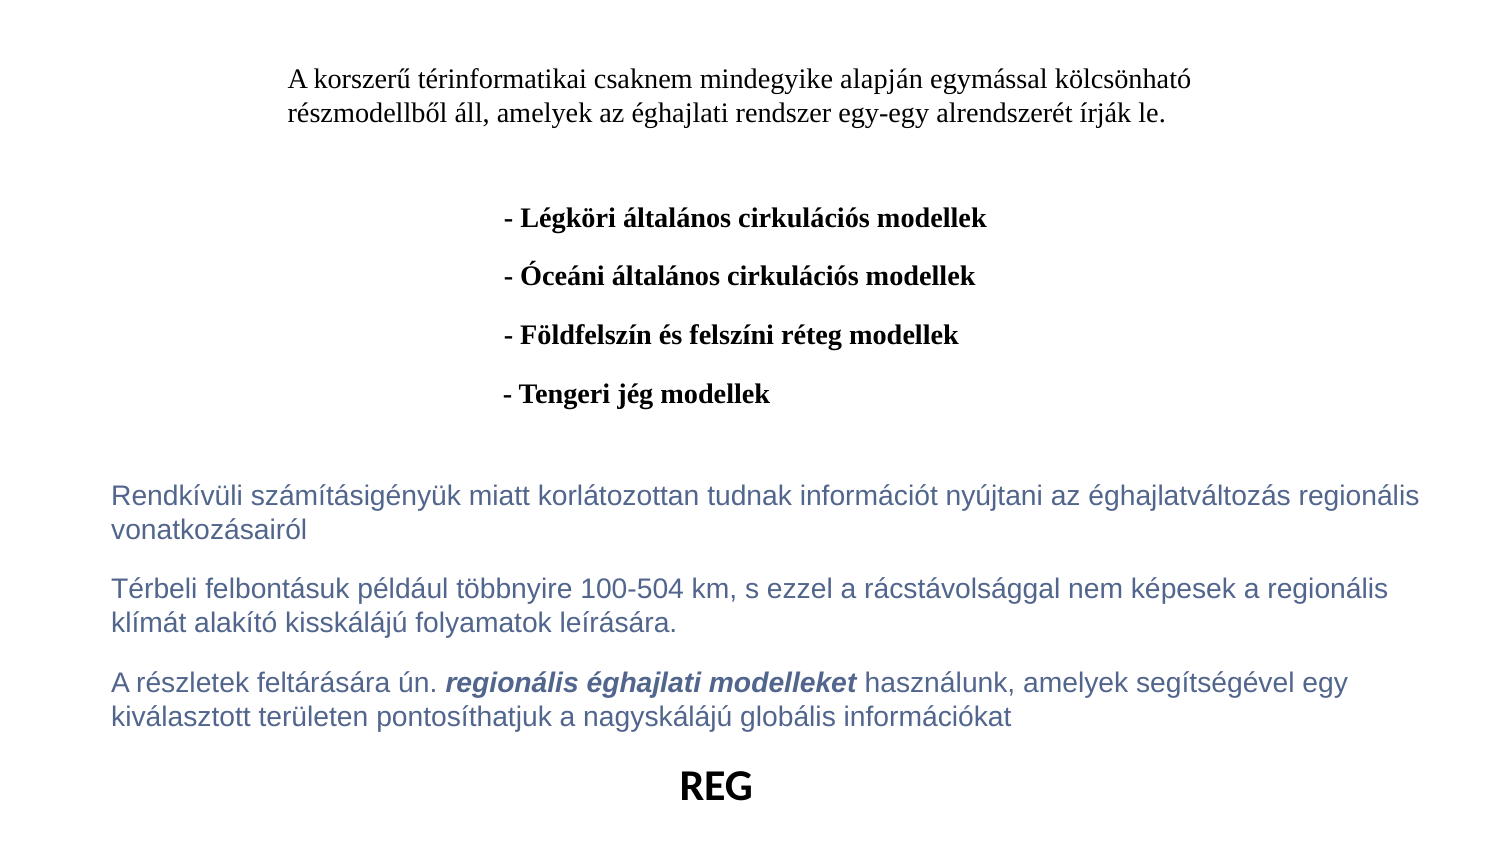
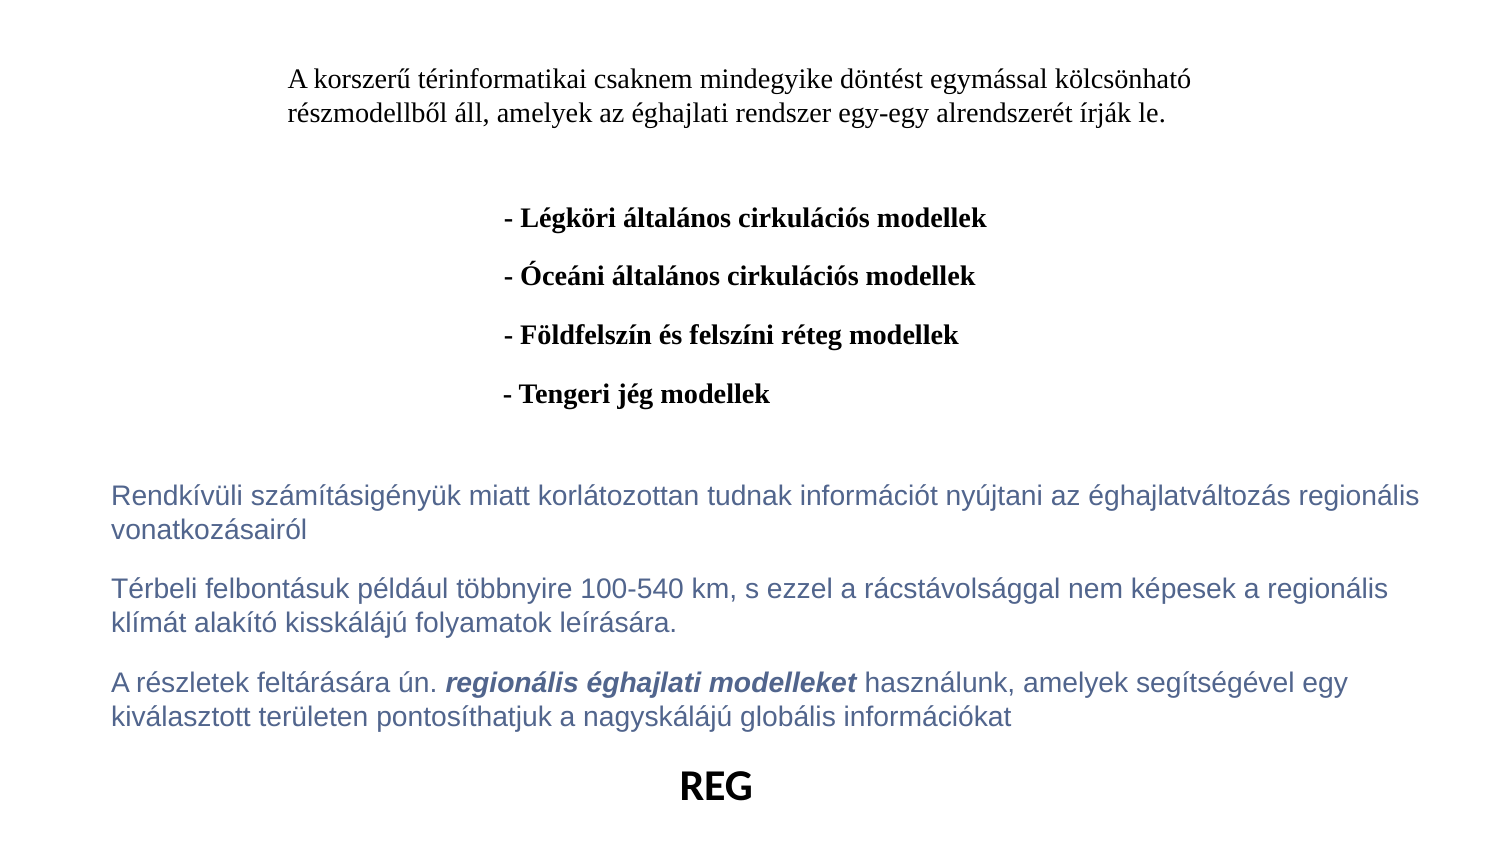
alapján: alapján -> döntést
100-504: 100-504 -> 100-540
